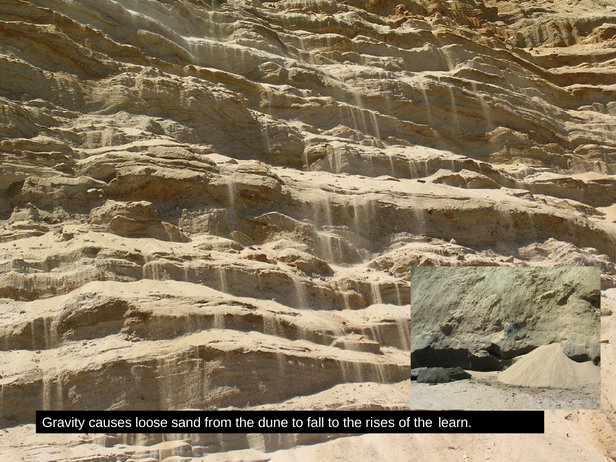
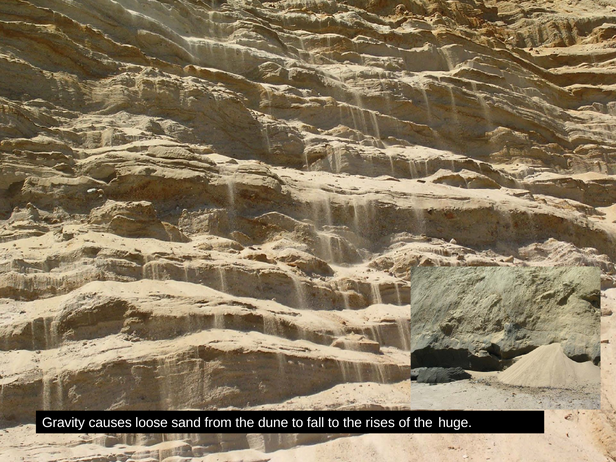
learn: learn -> huge
